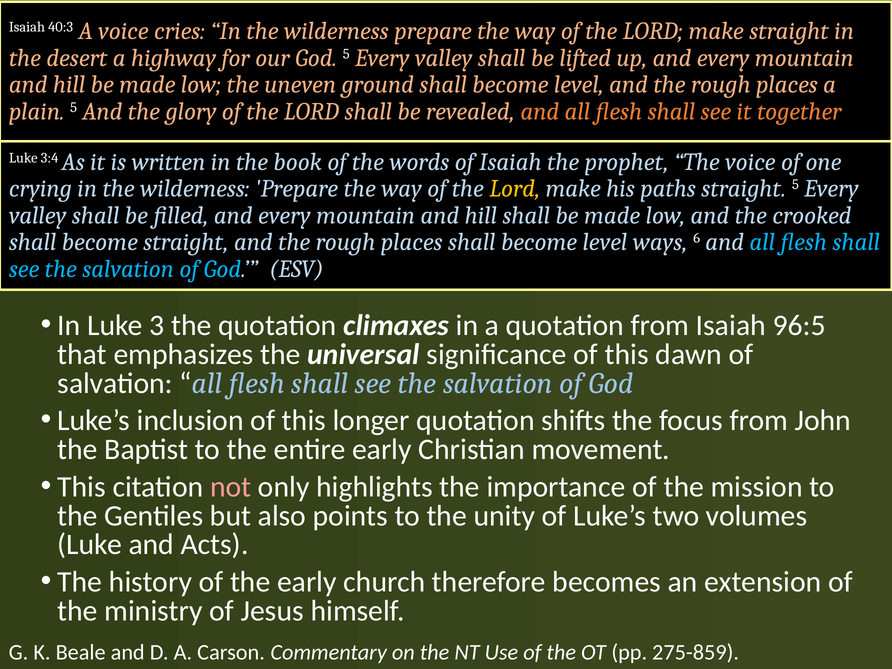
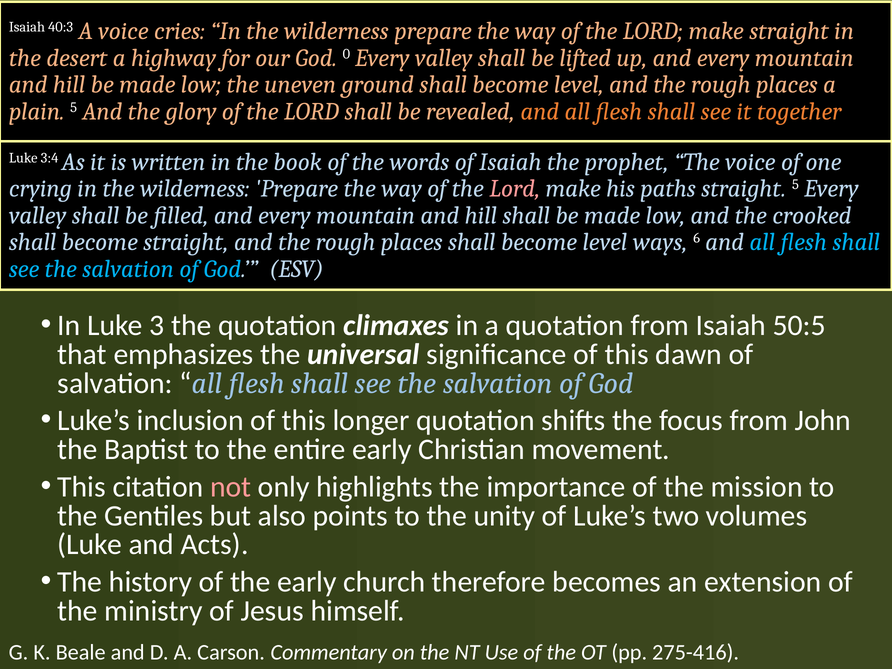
God 5: 5 -> 0
Lord at (515, 189) colour: yellow -> pink
96:5: 96:5 -> 50:5
275-859: 275-859 -> 275-416
